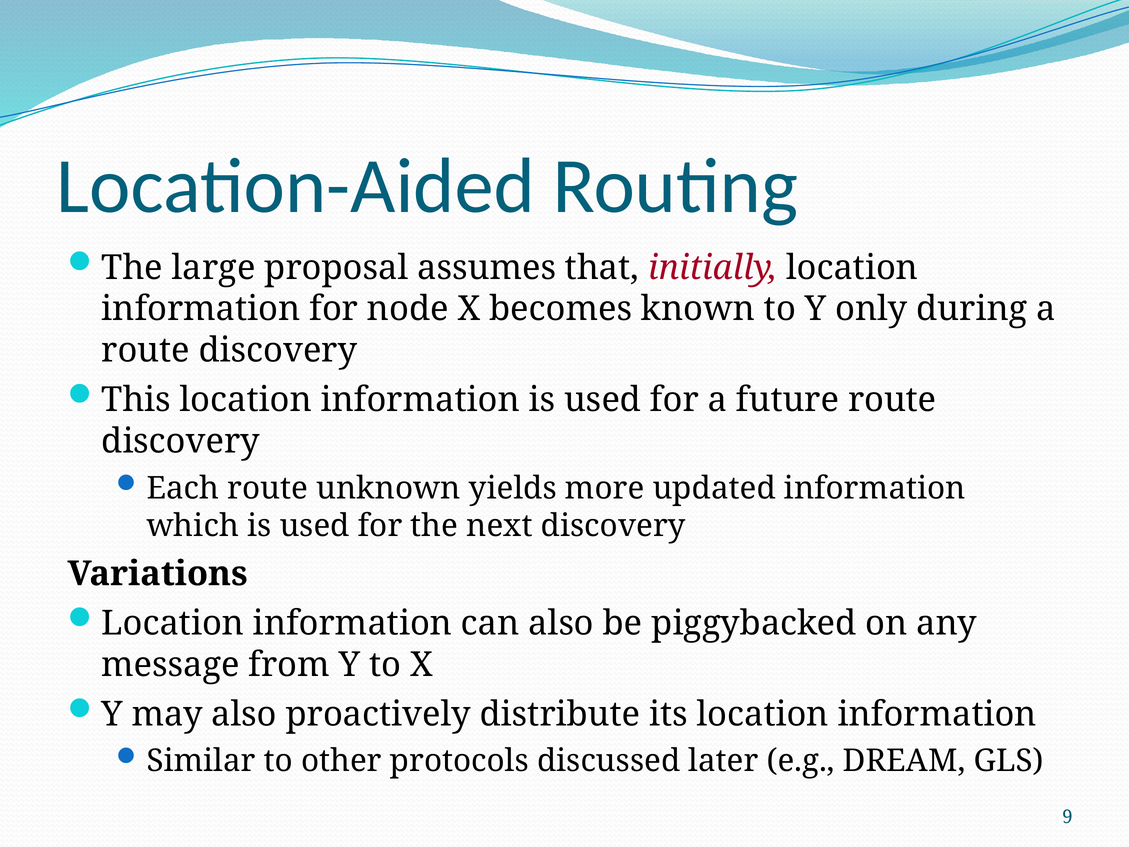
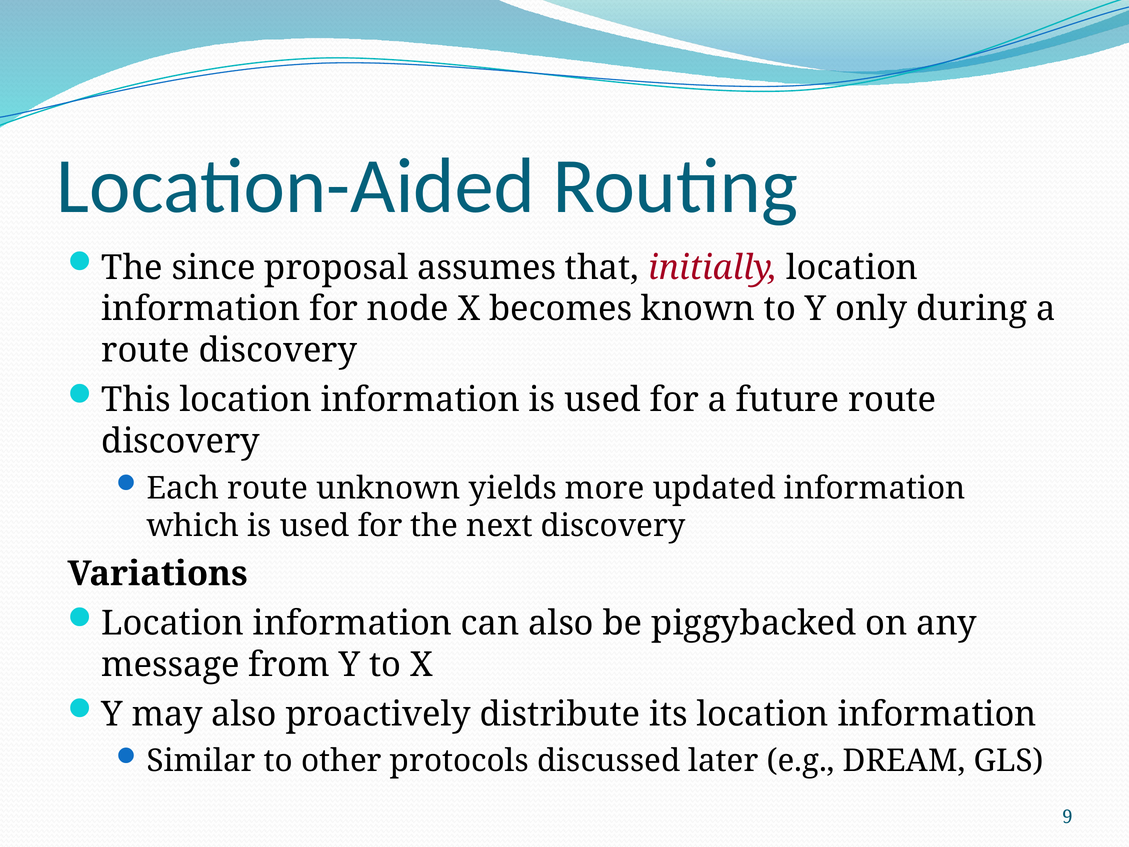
large: large -> since
